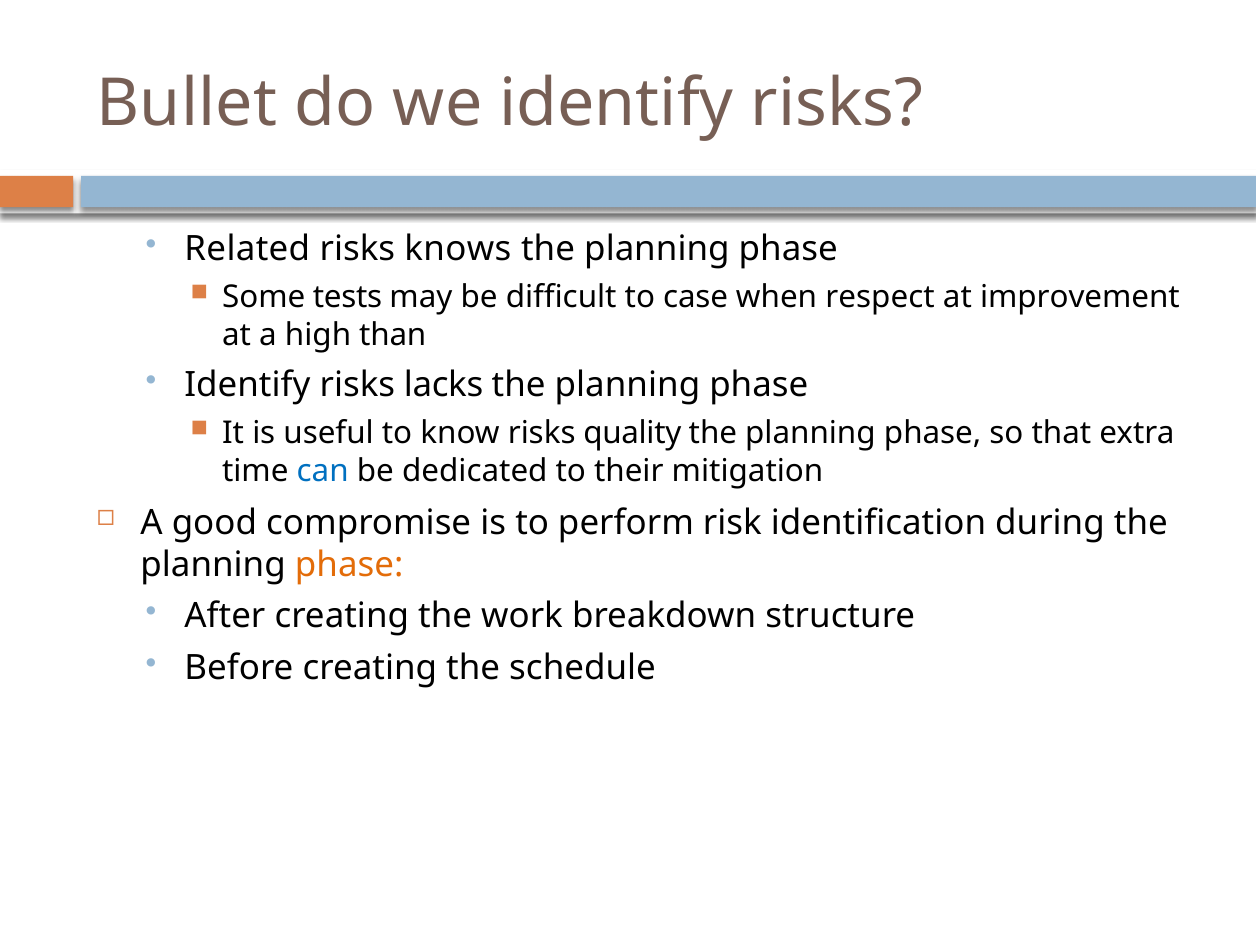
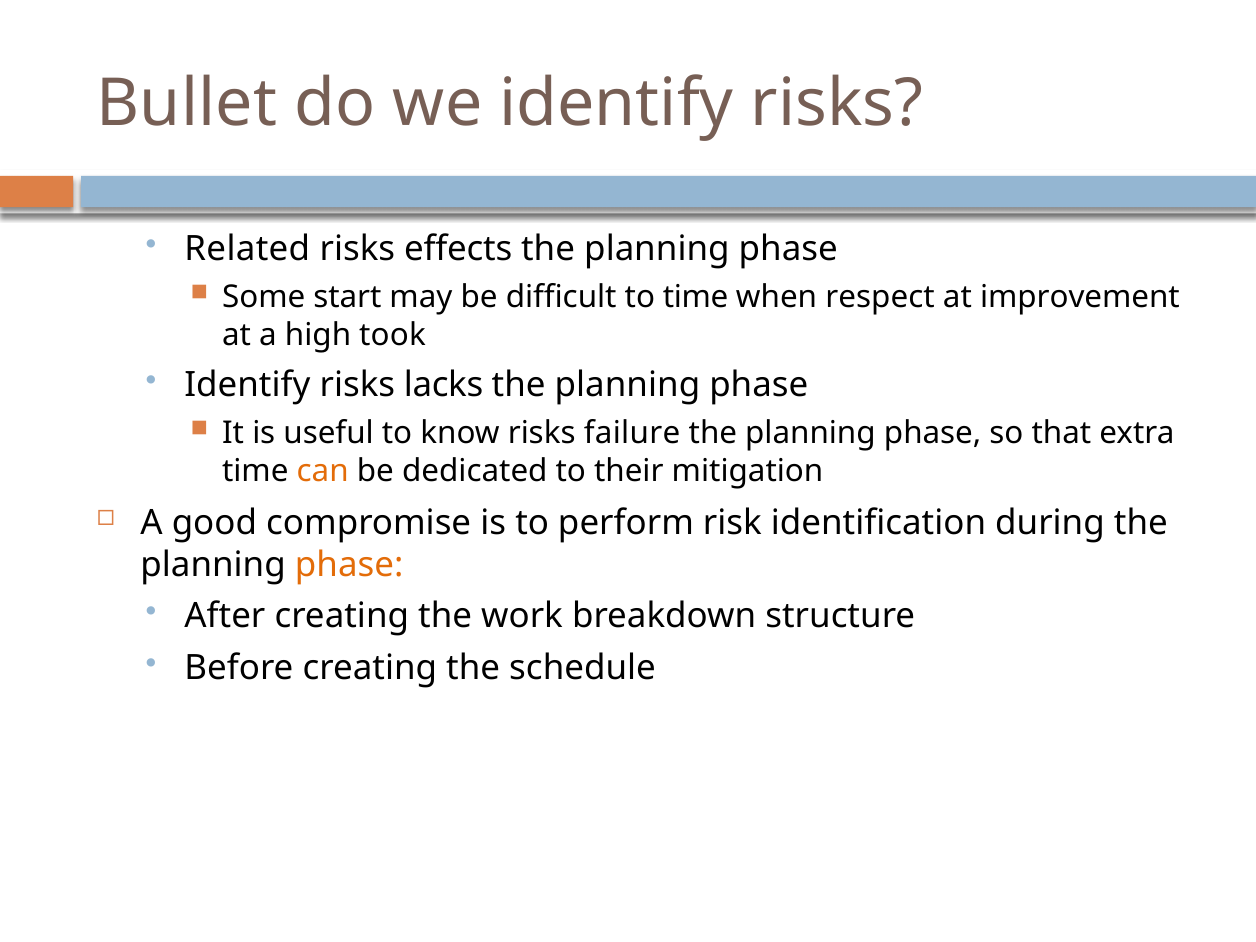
knows: knows -> effects
tests: tests -> start
to case: case -> time
than: than -> took
quality: quality -> failure
can colour: blue -> orange
